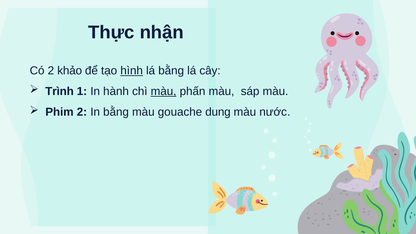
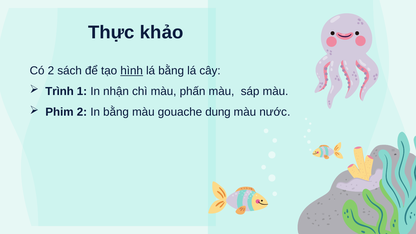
nhận: nhận -> khảo
khảo: khảo -> sách
hành: hành -> nhận
màu at (164, 91) underline: present -> none
